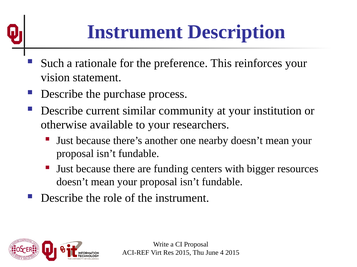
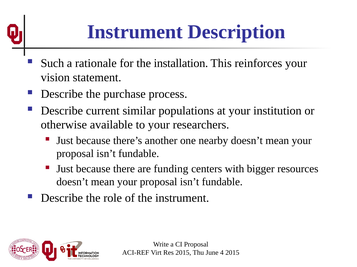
preference: preference -> installation
community: community -> populations
